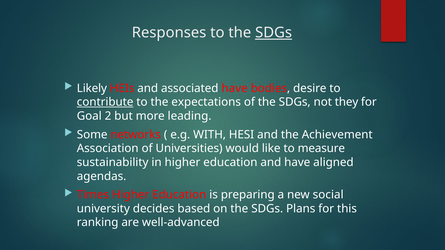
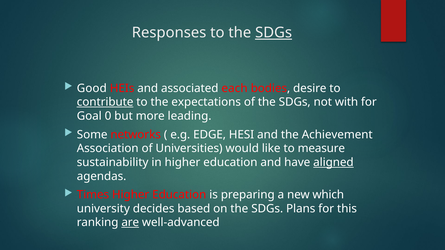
Likely: Likely -> Good
associated have: have -> each
they: they -> with
2: 2 -> 0
WITH: WITH -> EDGE
aligned underline: none -> present
social: social -> which
are underline: none -> present
